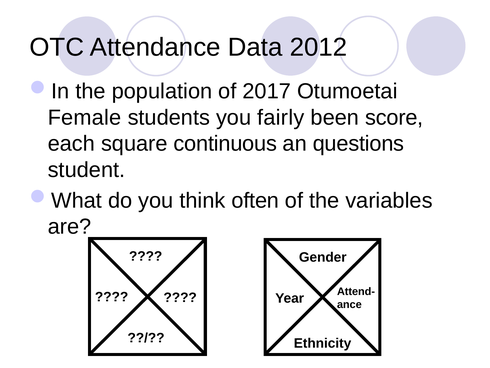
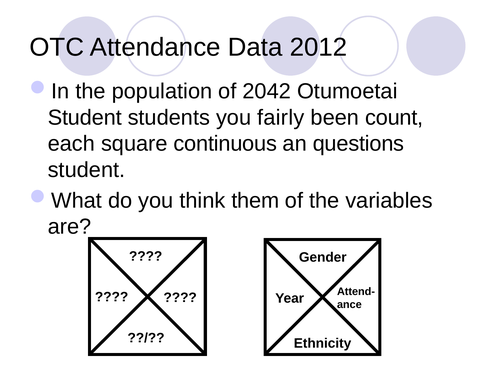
2017: 2017 -> 2042
Female at (85, 117): Female -> Student
score: score -> count
often: often -> them
